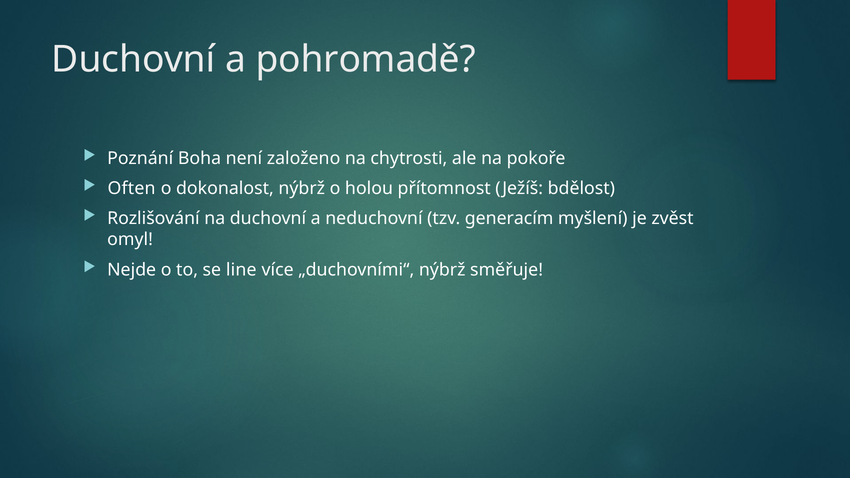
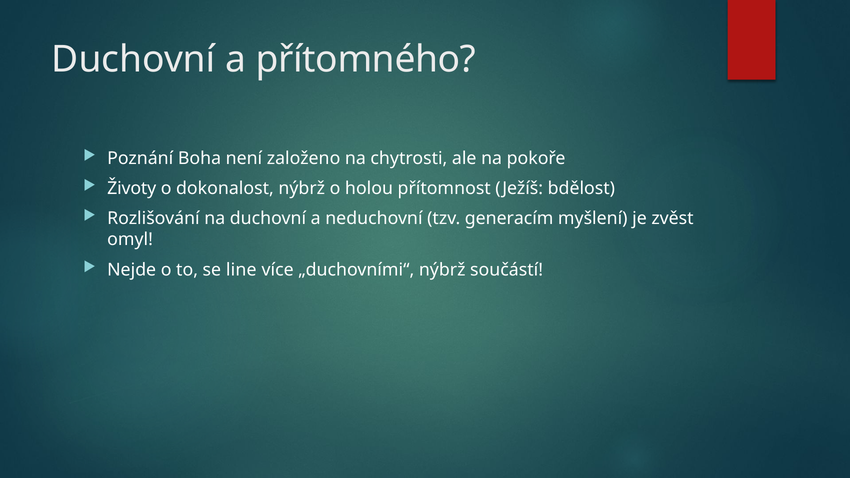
pohromadě: pohromadě -> přítomného
Often: Often -> Životy
směřuje: směřuje -> součástí
